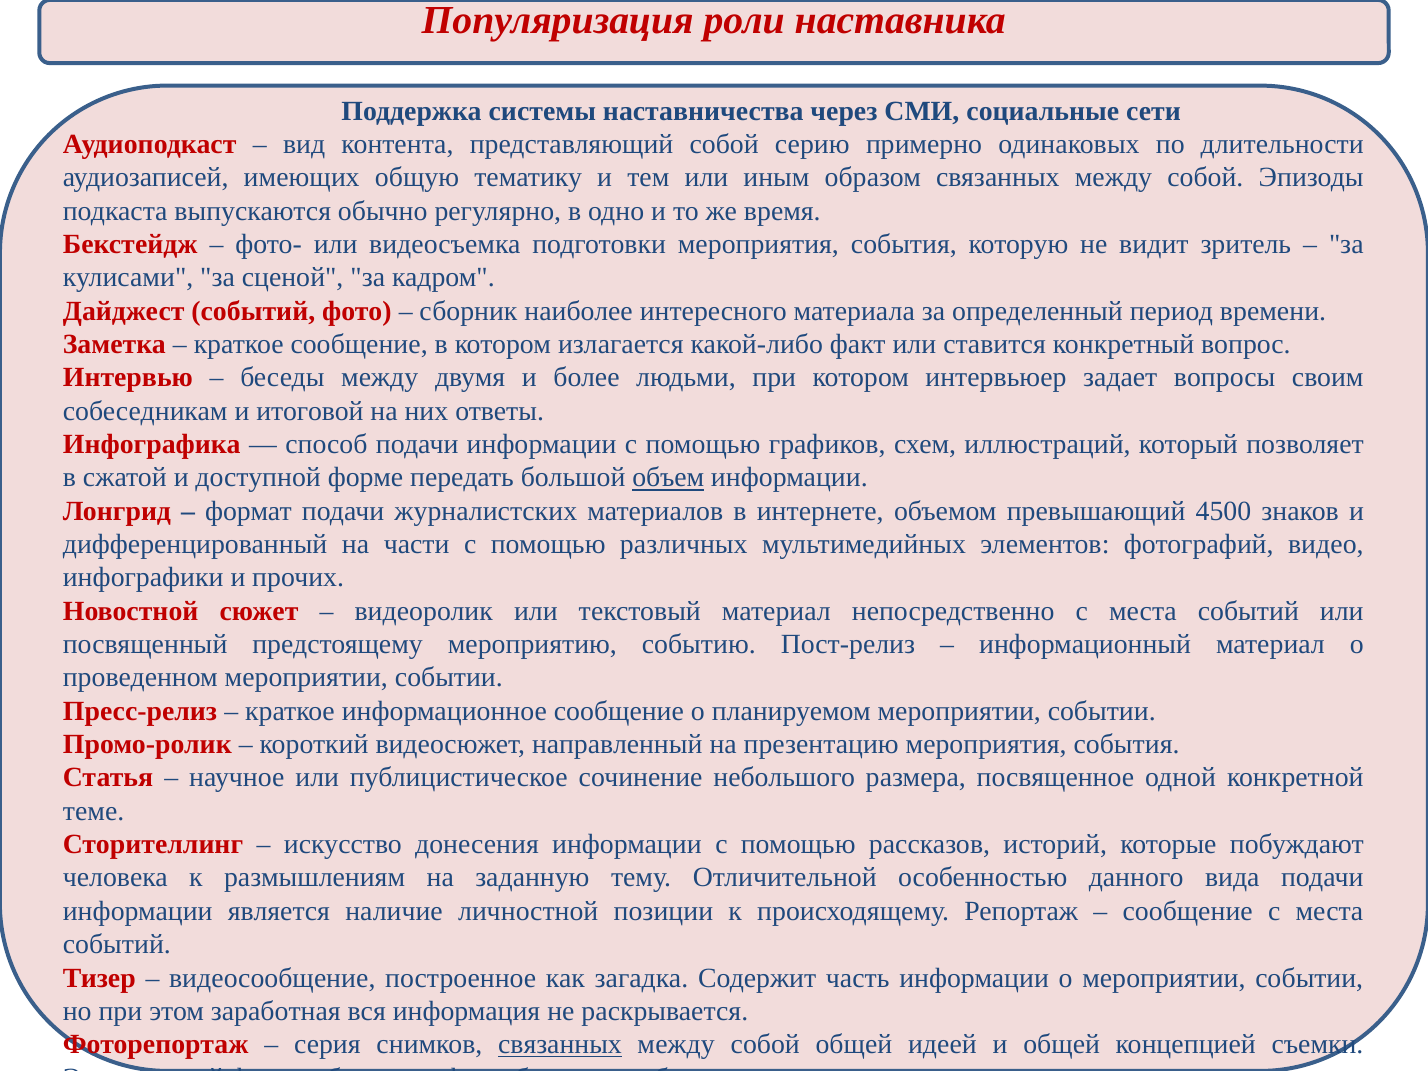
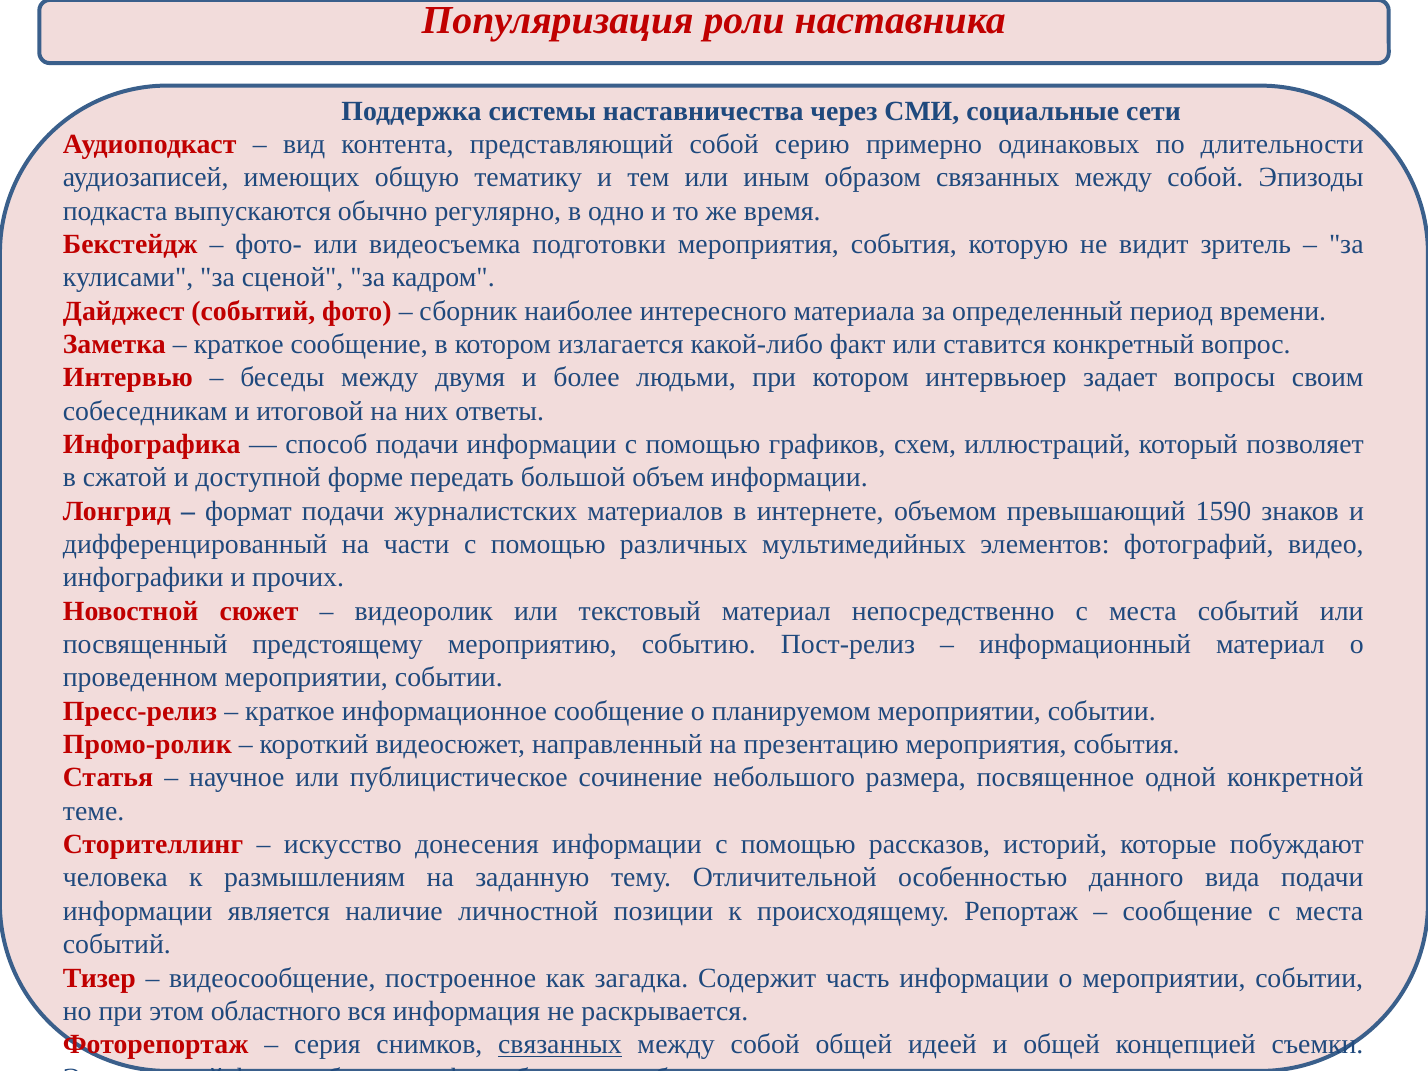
объем underline: present -> none
4500: 4500 -> 1590
заработная: заработная -> областного
